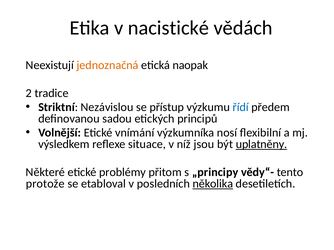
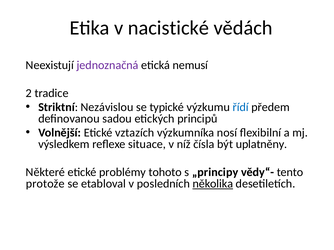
jednoznačná colour: orange -> purple
naopak: naopak -> nemusí
přístup: přístup -> typické
vnímání: vnímání -> vztazích
jsou: jsou -> čísla
uplatněny underline: present -> none
přitom: přitom -> tohoto
